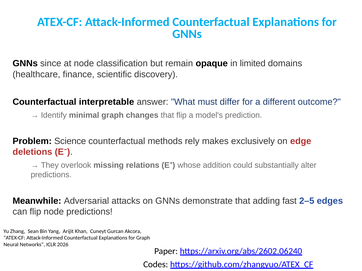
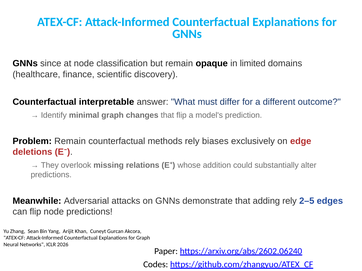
Problem Science: Science -> Remain
makes: makes -> biases
adding fast: fast -> rely
